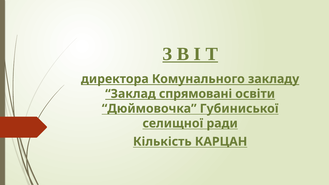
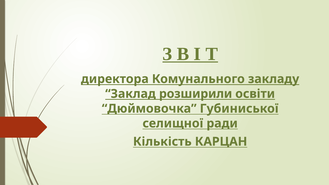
спрямовані: спрямовані -> розширили
